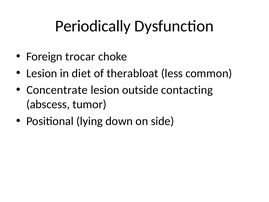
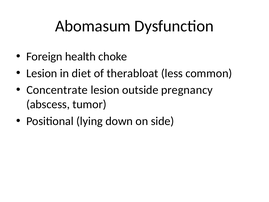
Periodically: Periodically -> Abomasum
trocar: trocar -> health
contacting: contacting -> pregnancy
